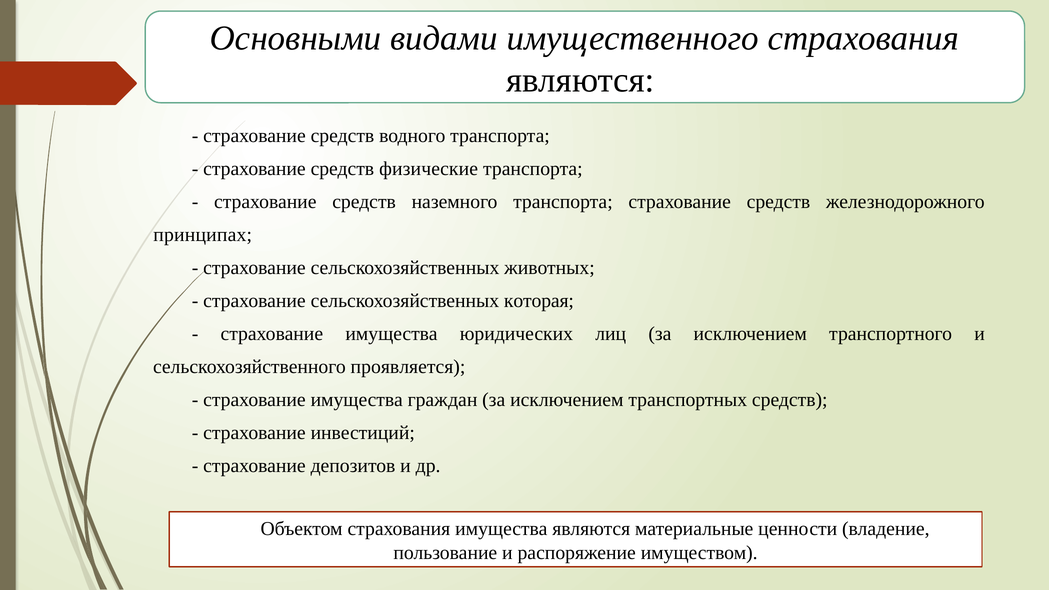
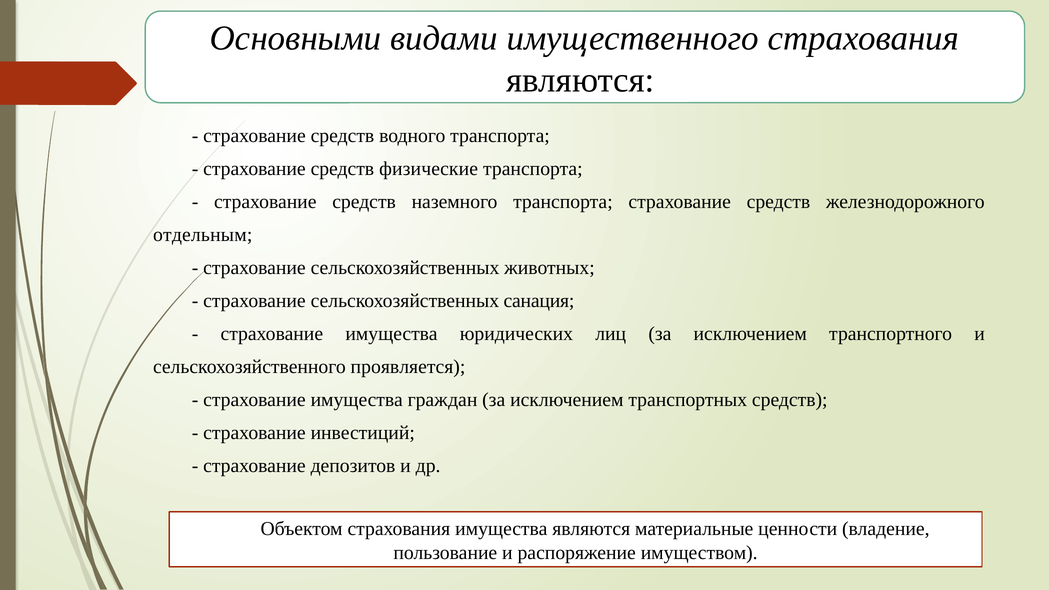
принципах: принципах -> отдельным
которая: которая -> санация
